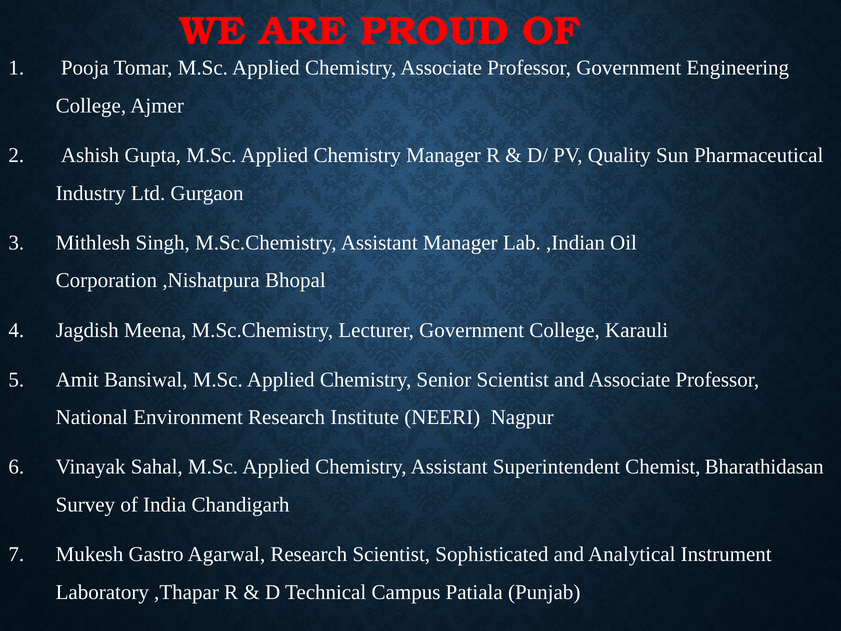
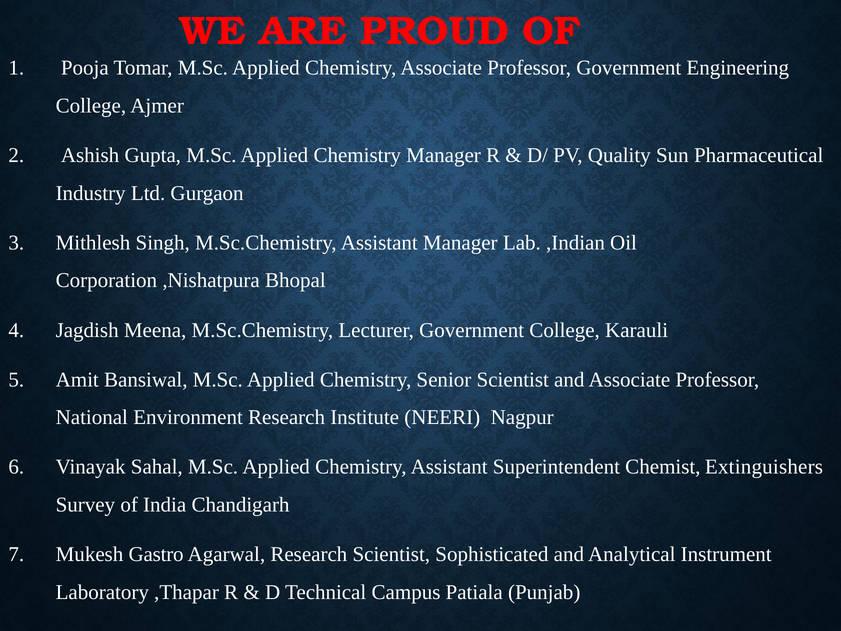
Bharathidasan: Bharathidasan -> Extinguishers
